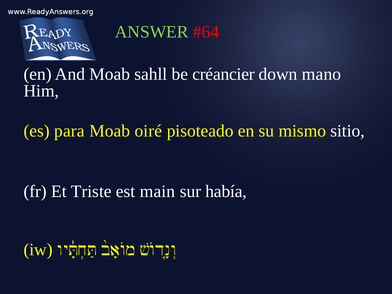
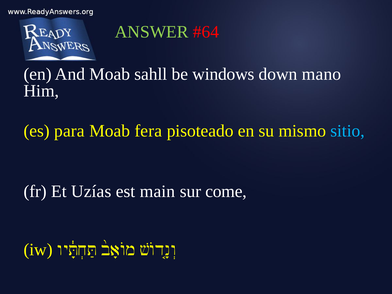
créancier: créancier -> windows
oiré: oiré -> fera
sitio colour: white -> light blue
Triste: Triste -> Uzías
había: había -> come
